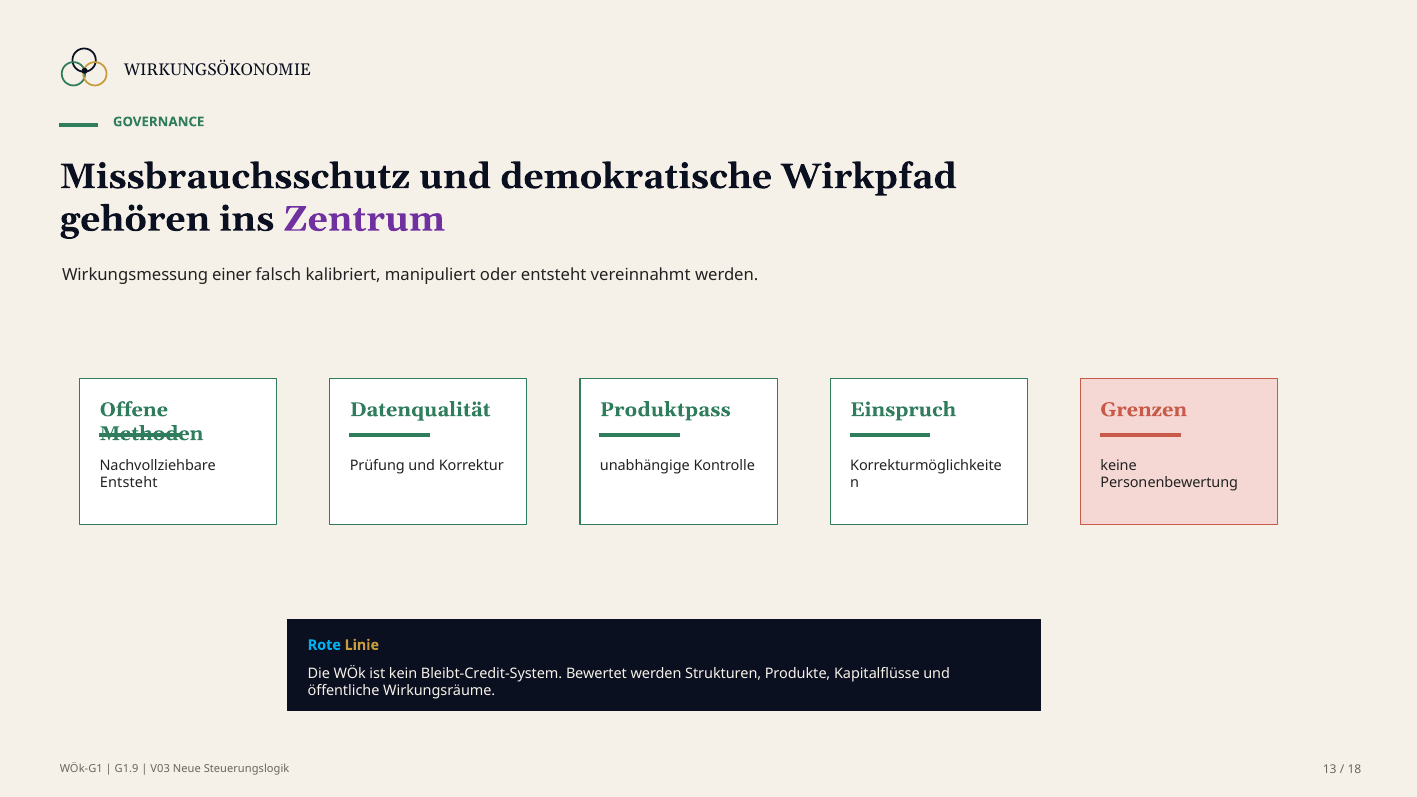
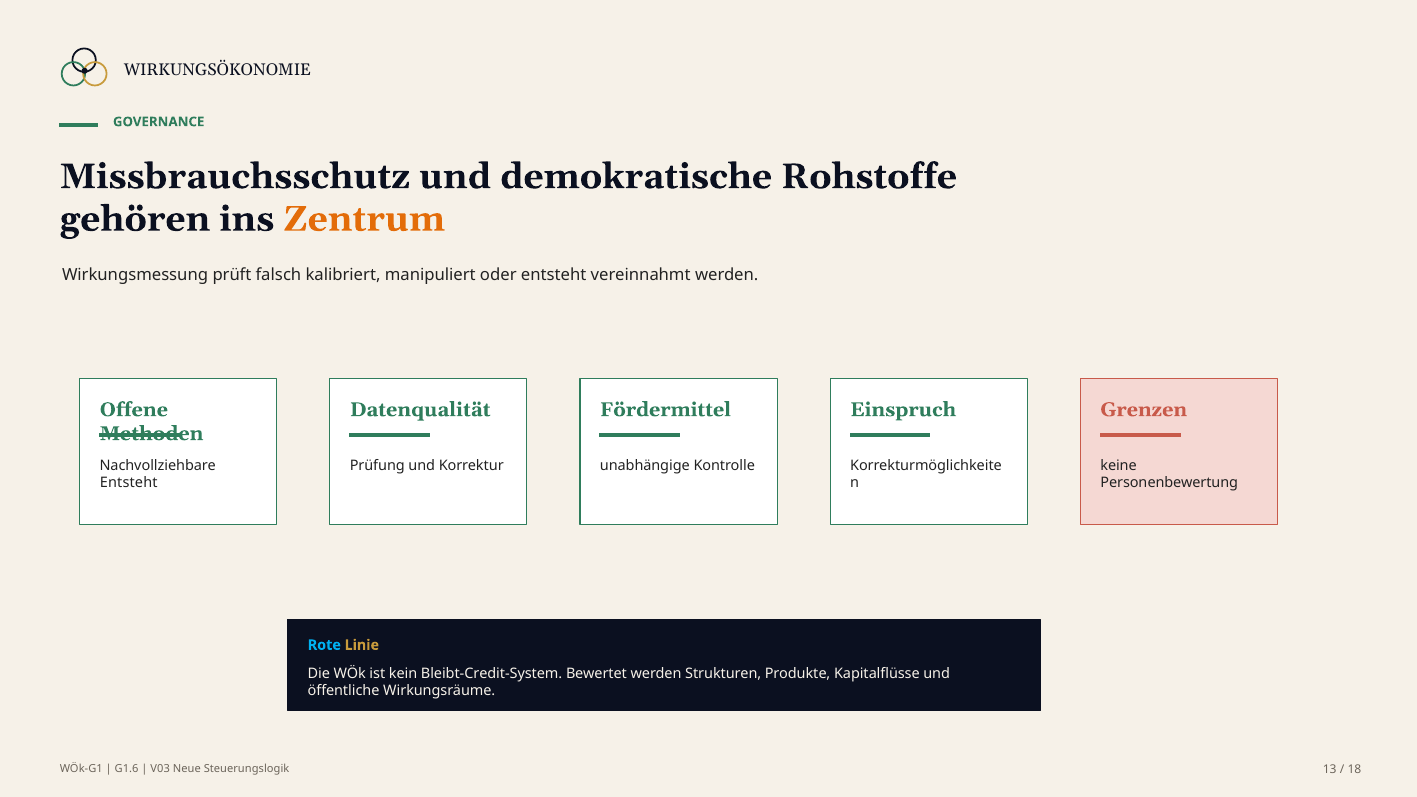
Wirkpfad: Wirkpfad -> Rohstoffe
Zentrum colour: purple -> orange
einer: einer -> prüft
Produktpass: Produktpass -> Fördermittel
G1.9: G1.9 -> G1.6
